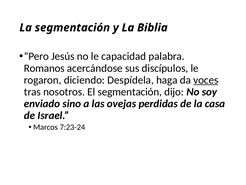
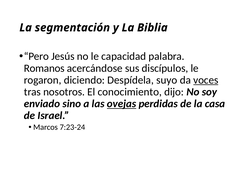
haga: haga -> suyo
El segmentación: segmentación -> conocimiento
ovejas underline: none -> present
